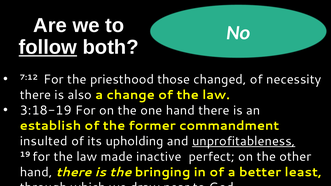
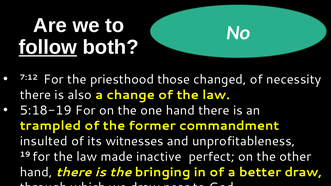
3:18-19: 3:18-19 -> 5:18-19
establish: establish -> trampled
upholding: upholding -> witnesses
unprofitableness underline: present -> none
better least: least -> draw
